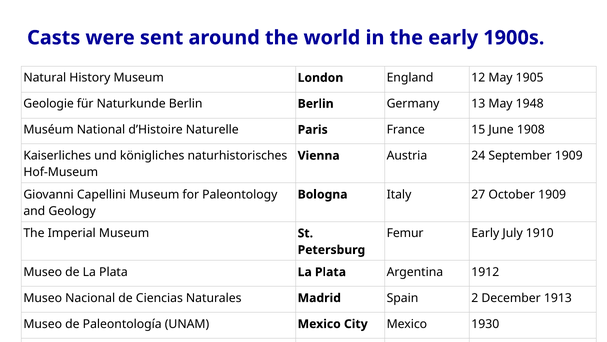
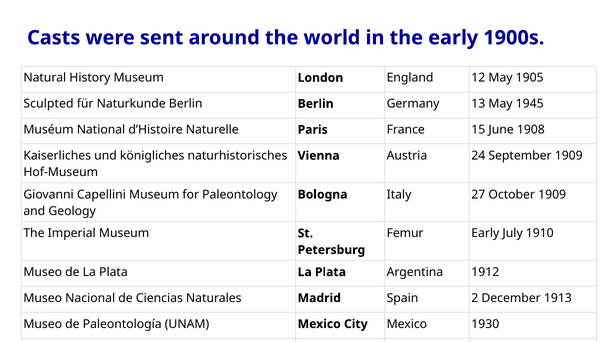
Geologie at (49, 104): Geologie -> Sculpted
1948: 1948 -> 1945
